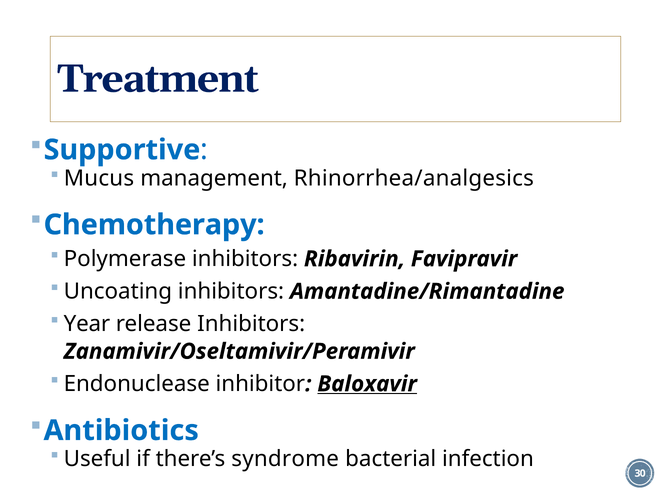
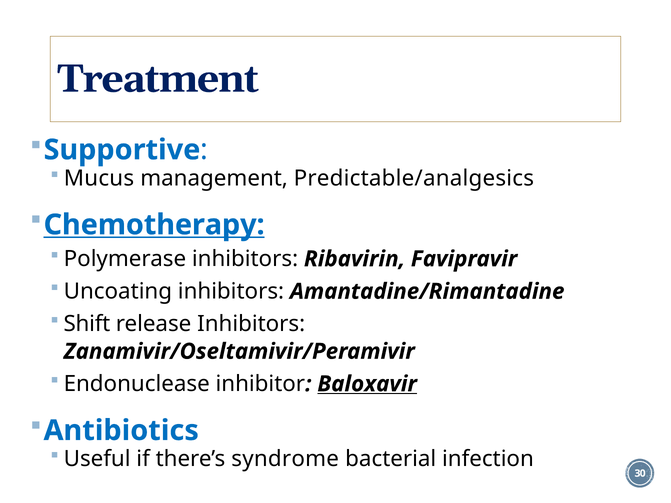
Rhinorrhea/analgesics: Rhinorrhea/analgesics -> Predictable/analgesics
Chemotherapy underline: none -> present
Year: Year -> Shift
